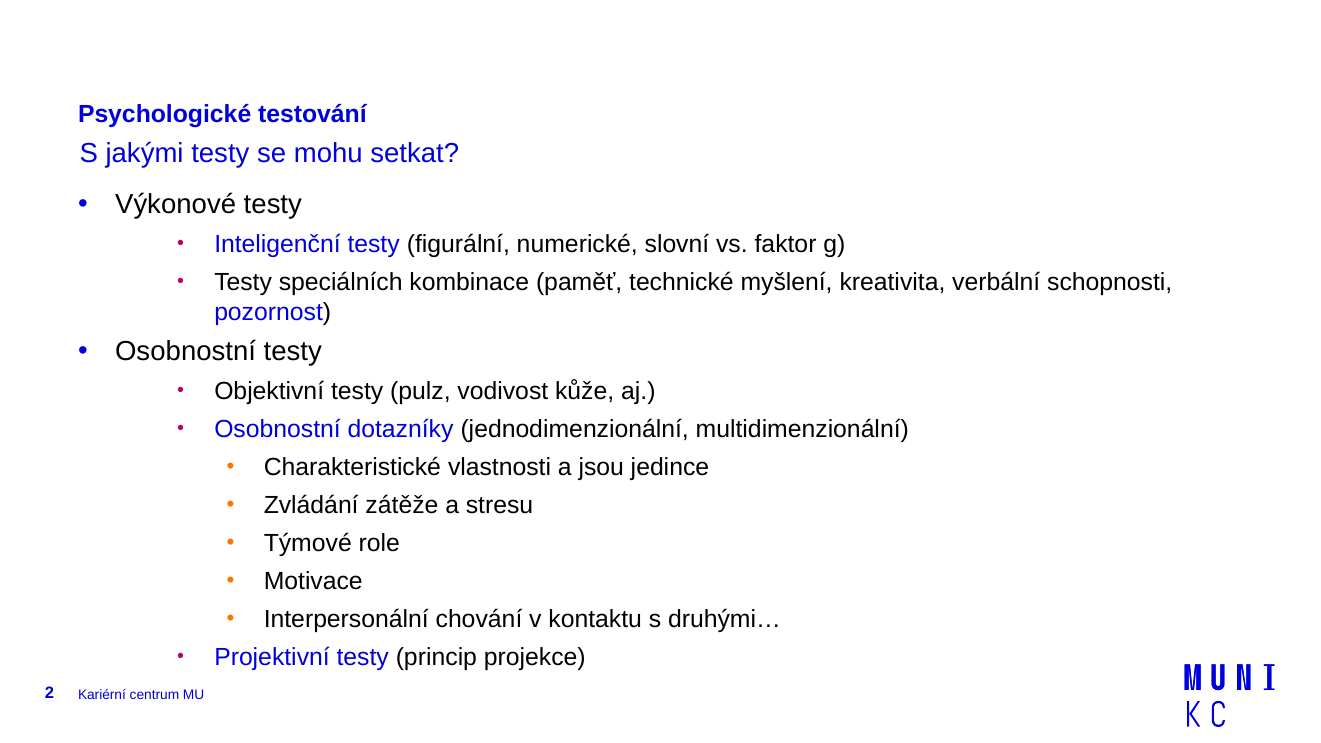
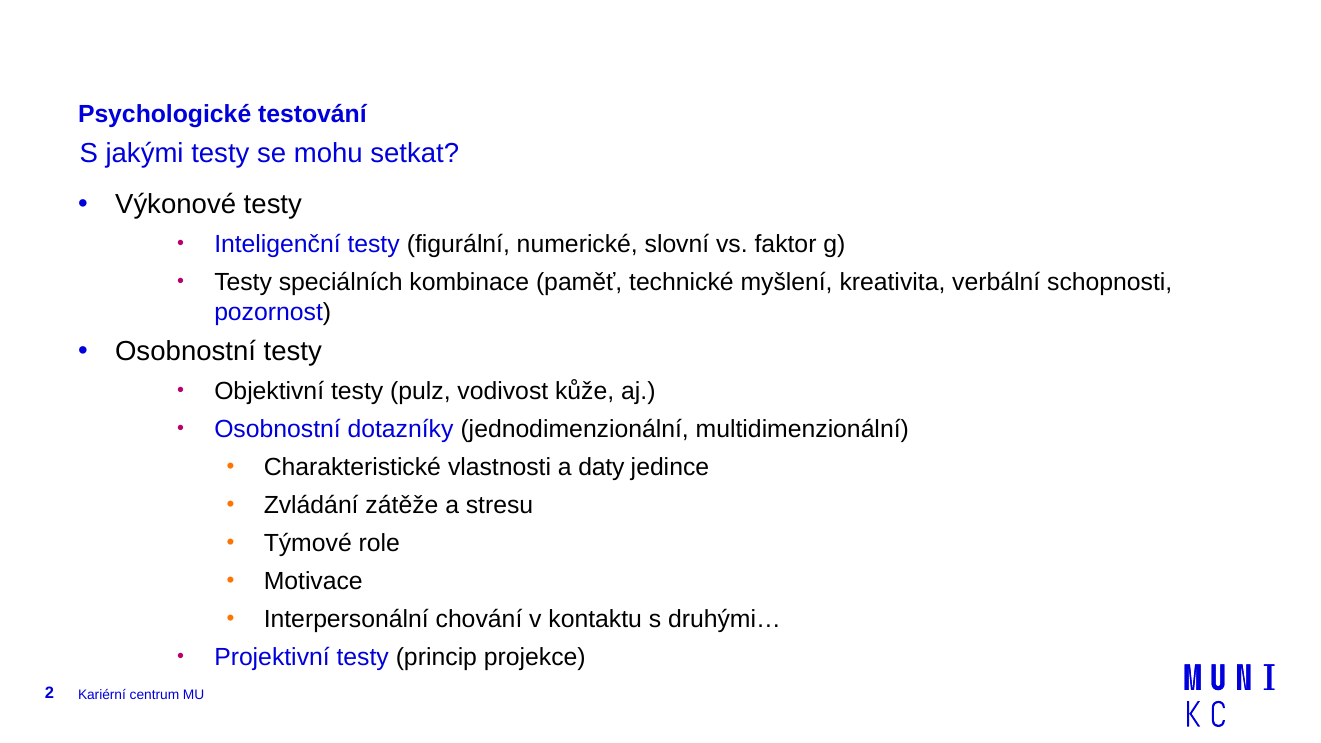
jsou: jsou -> daty
